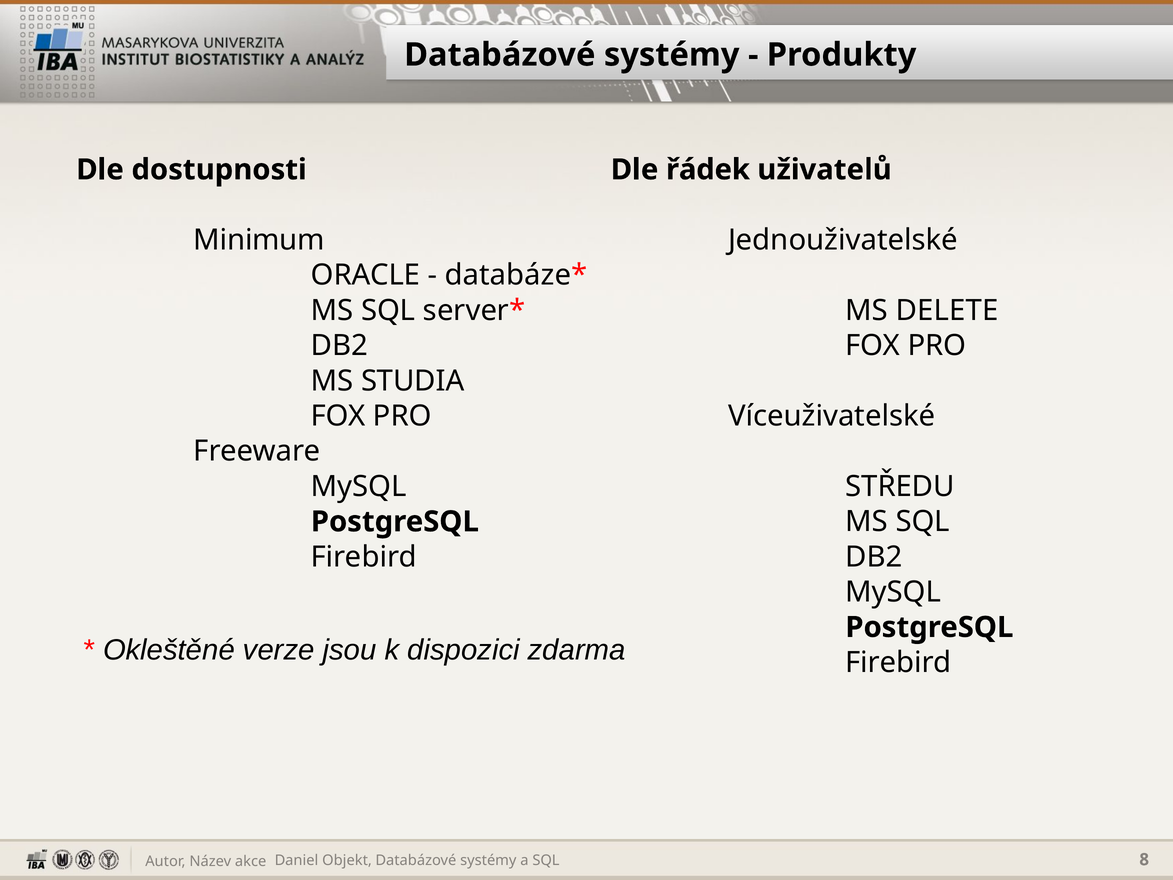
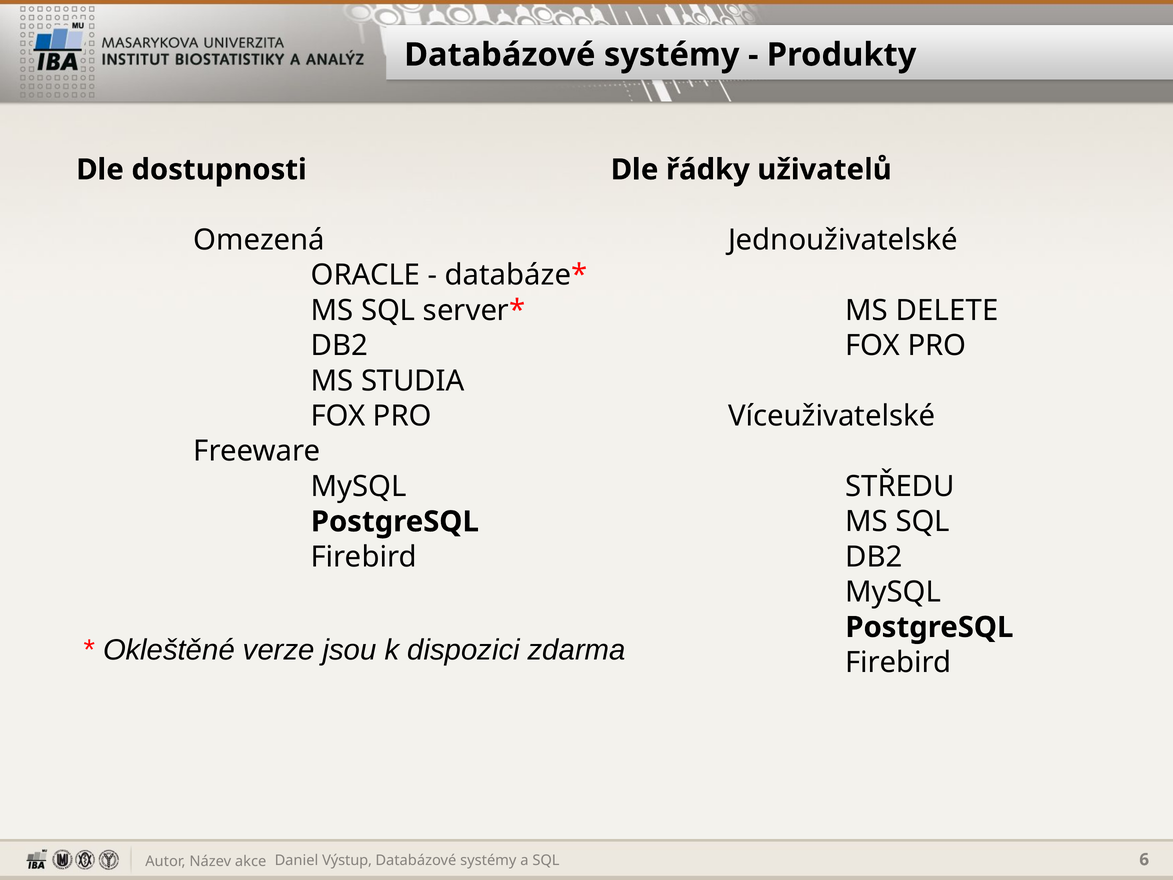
řádek: řádek -> řádky
Minimum: Minimum -> Omezená
Objekt: Objekt -> Výstup
8: 8 -> 6
